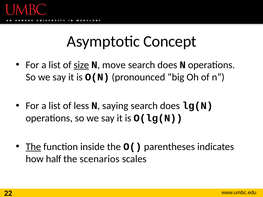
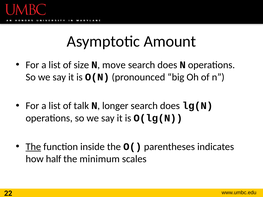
Concept: Concept -> Amount
size underline: present -> none
less: less -> talk
saying: saying -> longer
scenarios: scenarios -> minimum
